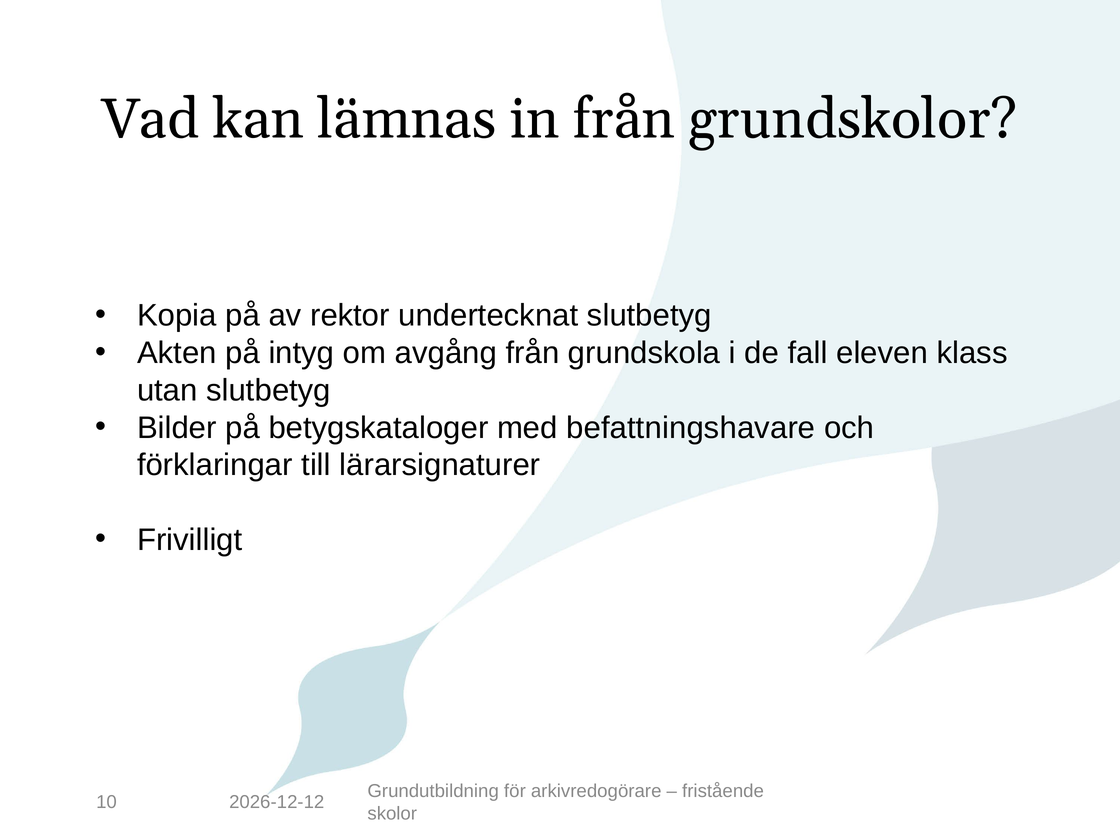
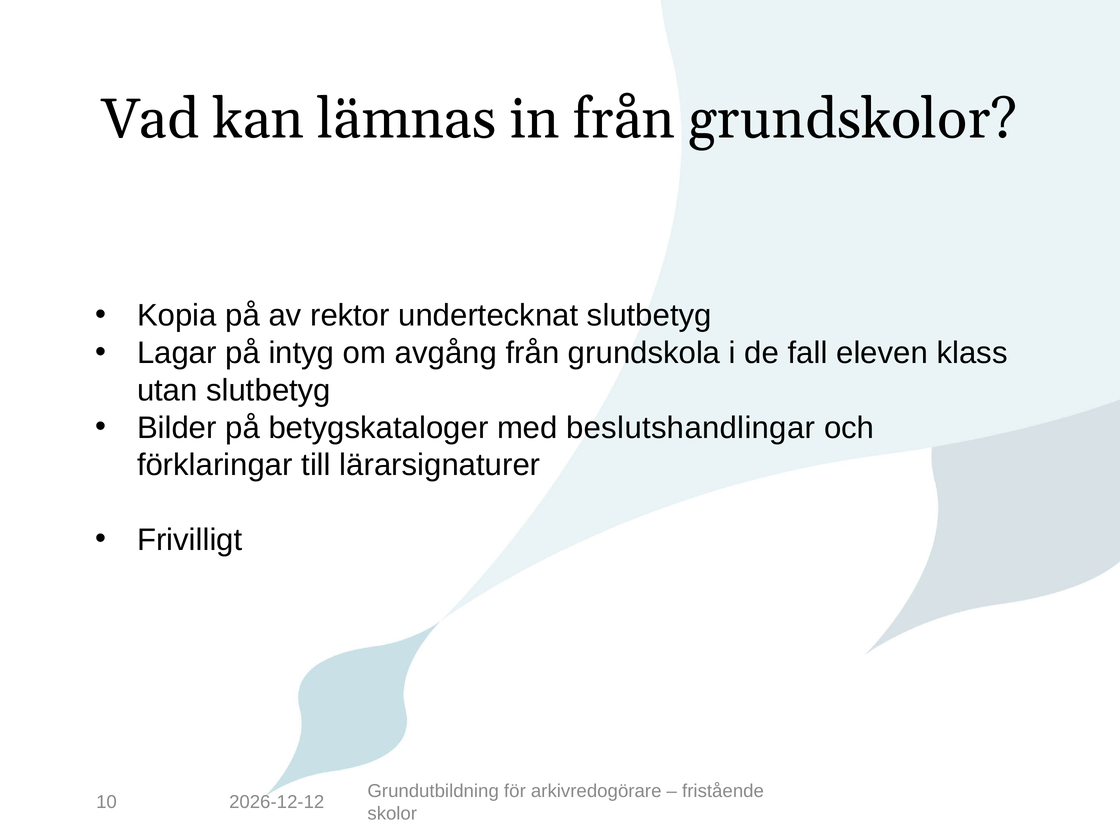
Akten: Akten -> Lagar
befattningshavare: befattningshavare -> beslutshandlingar
